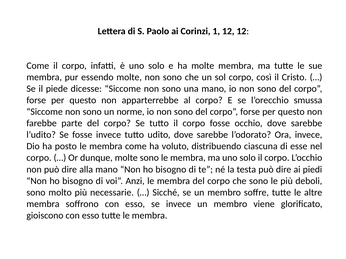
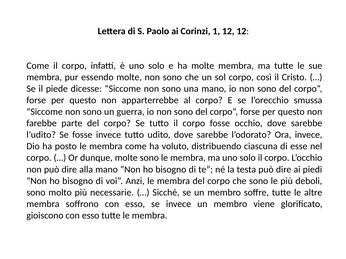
norme: norme -> guerra
